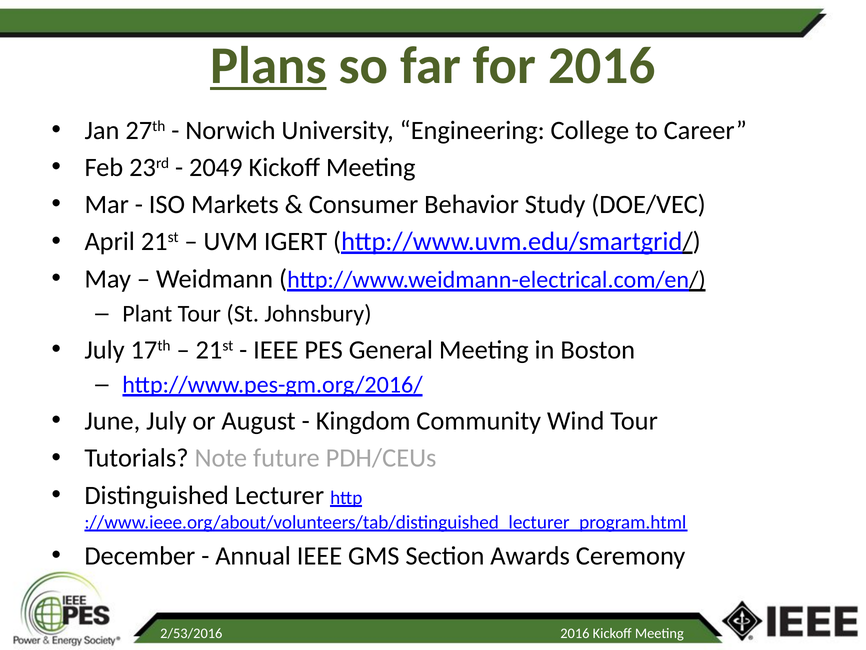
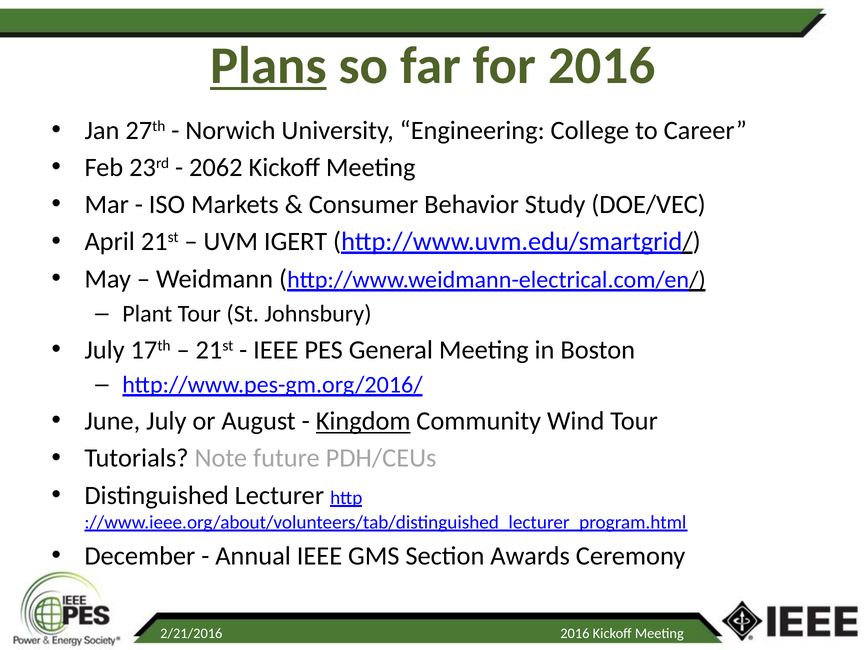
2049: 2049 -> 2062
Kingdom underline: none -> present
2/53/2016: 2/53/2016 -> 2/21/2016
